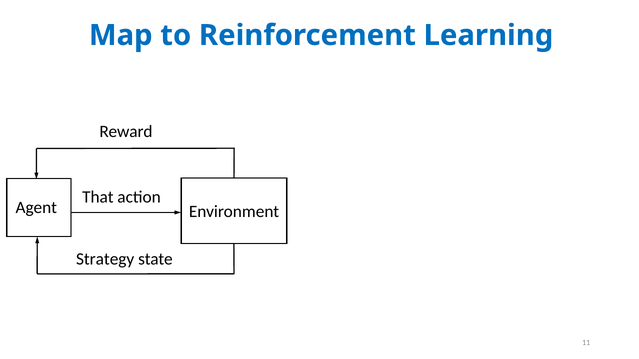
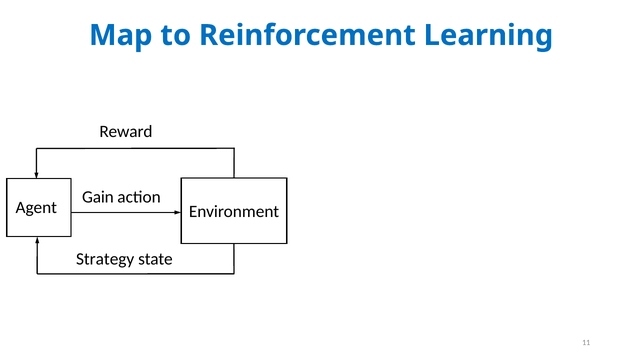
That: That -> Gain
